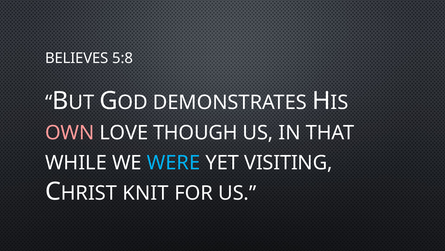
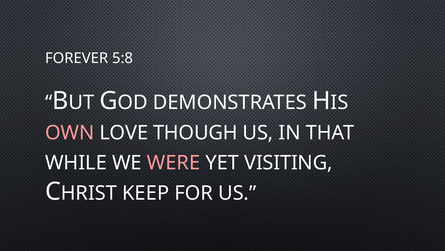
BELIEVES: BELIEVES -> FOREVER
WERE colour: light blue -> pink
KNIT: KNIT -> KEEP
